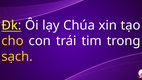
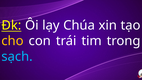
sạch colour: yellow -> light blue
